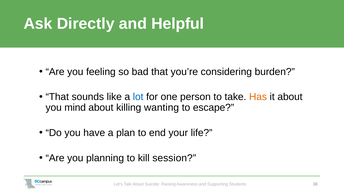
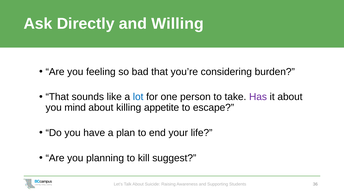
Helpful: Helpful -> Willing
Has colour: orange -> purple
wanting: wanting -> appetite
session: session -> suggest
